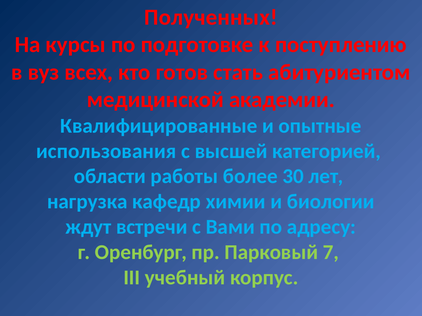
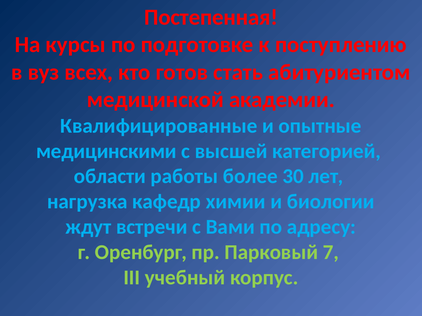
Полученных: Полученных -> Постепенная
использования: использования -> медицинскими
